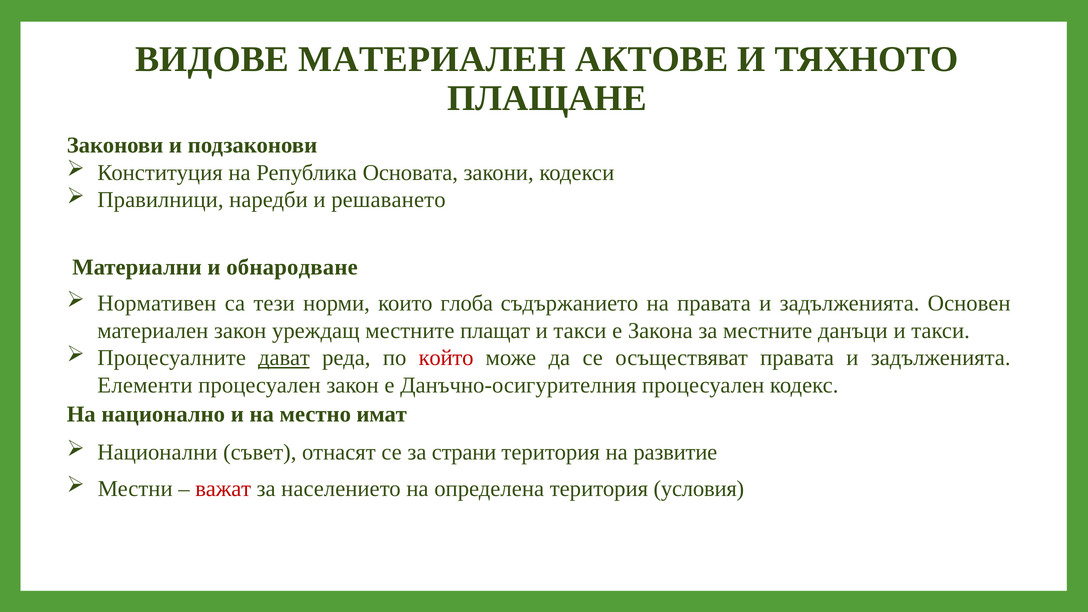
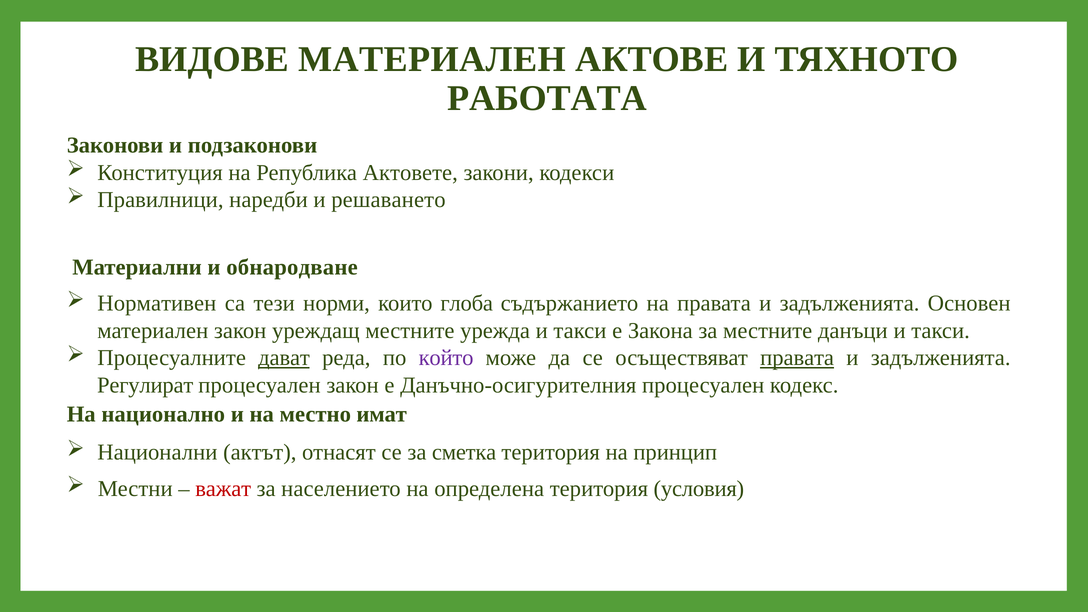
ПЛАЩАНЕ: ПЛАЩАНЕ -> РАБОТАТА
Основата: Основата -> Актовете
плащат: плащат -> урежда
който colour: red -> purple
правата at (797, 358) underline: none -> present
Елементи: Елементи -> Регулират
съвет: съвет -> актът
страни: страни -> сметка
развитие: развитие -> принцип
